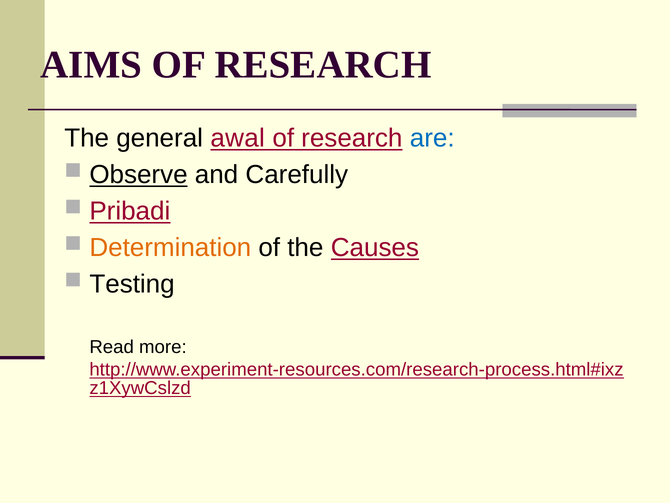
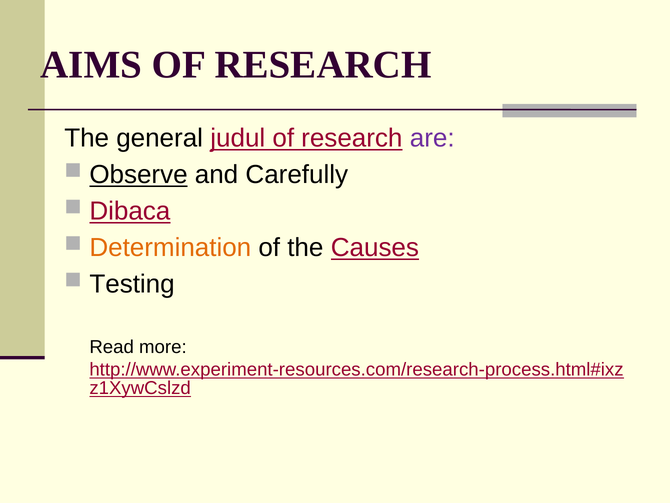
awal: awal -> judul
are colour: blue -> purple
Pribadi: Pribadi -> Dibaca
